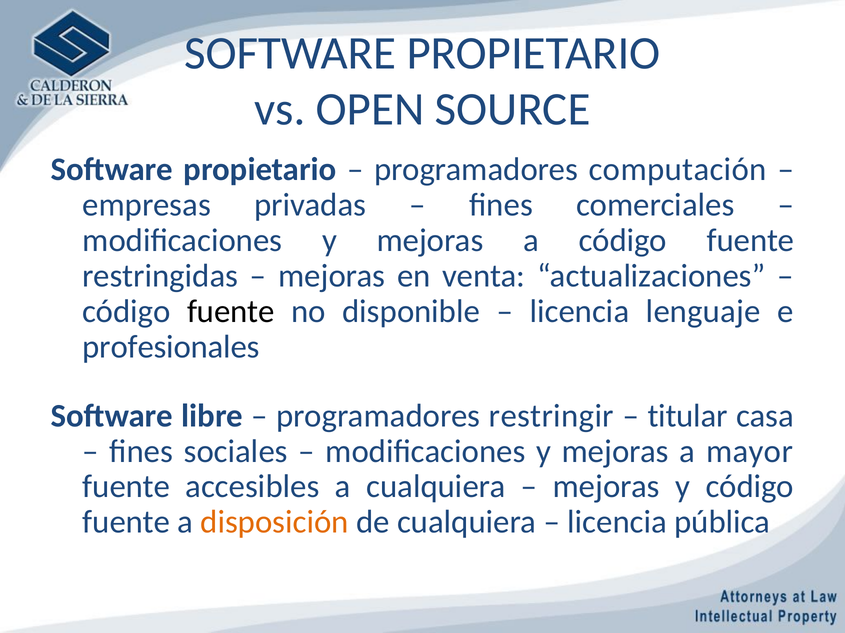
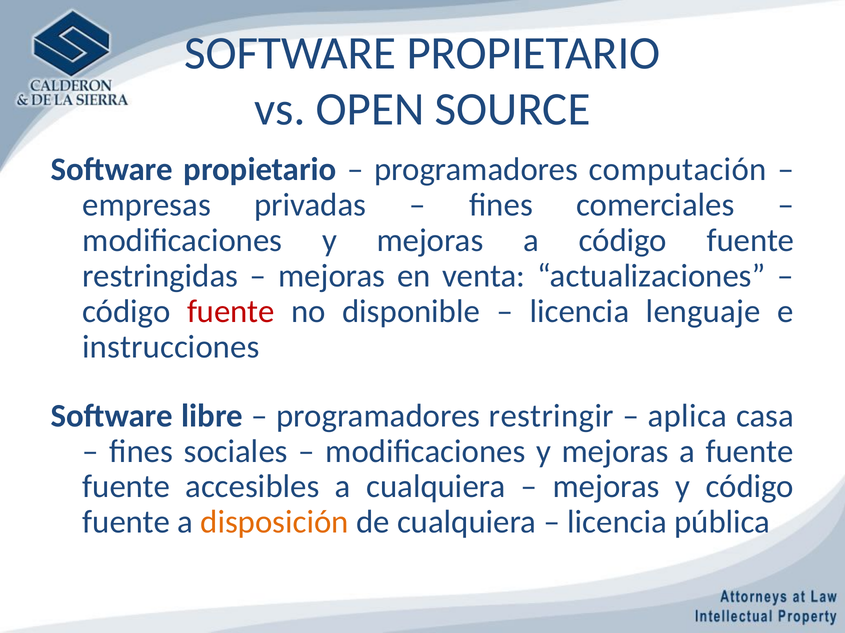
fuente at (231, 312) colour: black -> red
profesionales: profesionales -> instrucciones
titular: titular -> aplica
a mayor: mayor -> fuente
